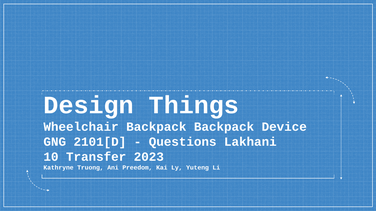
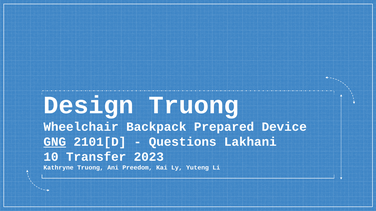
Design Things: Things -> Truong
Backpack Backpack: Backpack -> Prepared
GNG underline: none -> present
